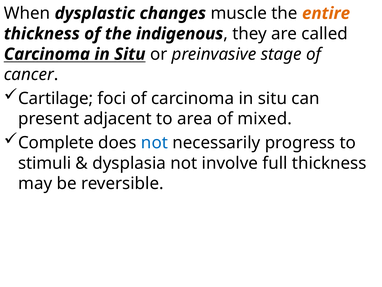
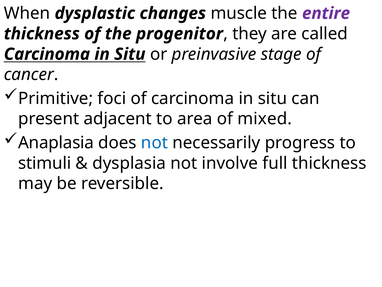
entire colour: orange -> purple
indigenous: indigenous -> progenitor
Cartilage: Cartilage -> Primitive
Complete: Complete -> Anaplasia
